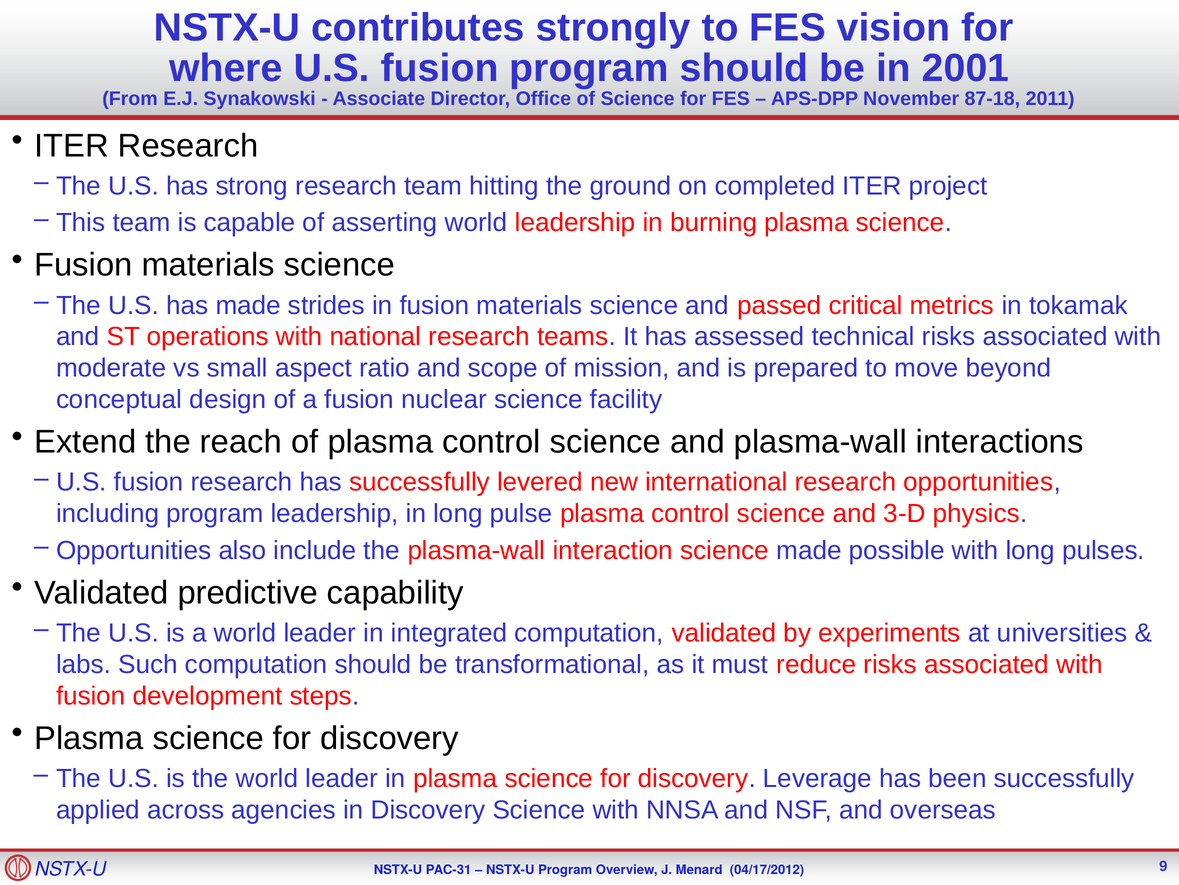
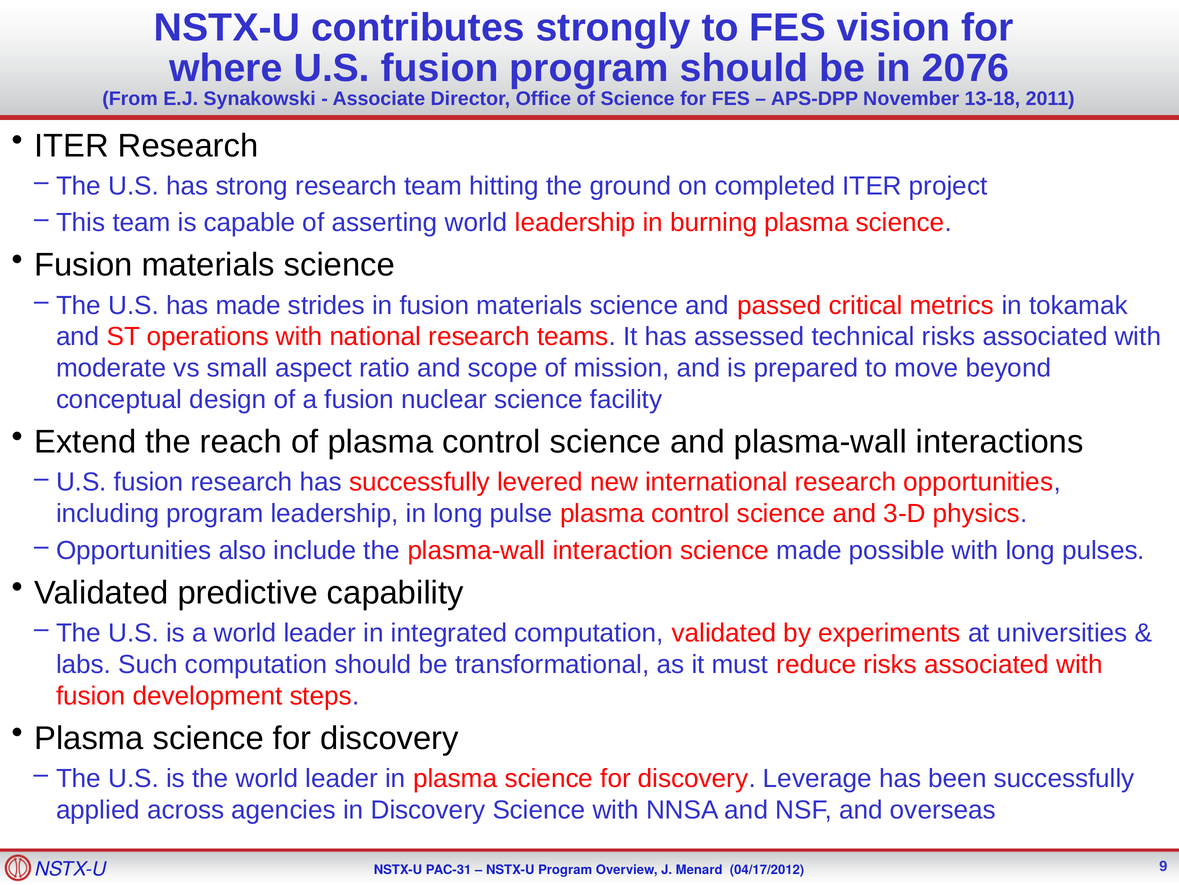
2001: 2001 -> 2076
87-18: 87-18 -> 13-18
